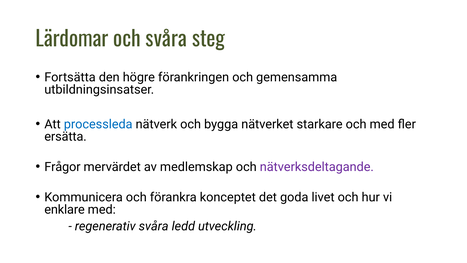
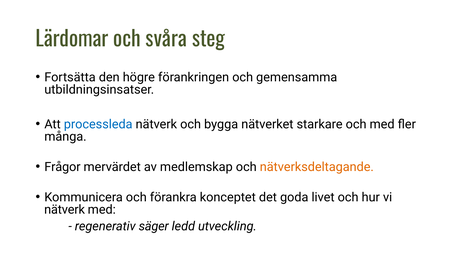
ersätta: ersätta -> många
nätverksdeltagande colour: purple -> orange
enklare at (65, 209): enklare -> nätverk
regenerativ svåra: svåra -> säger
